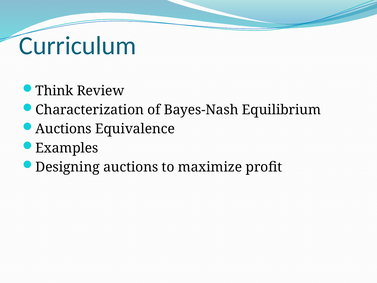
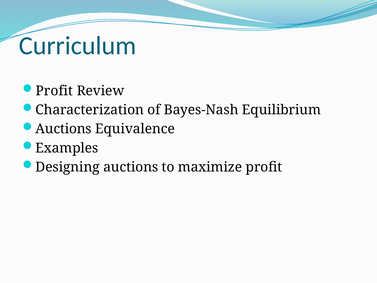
Think at (54, 91): Think -> Profit
